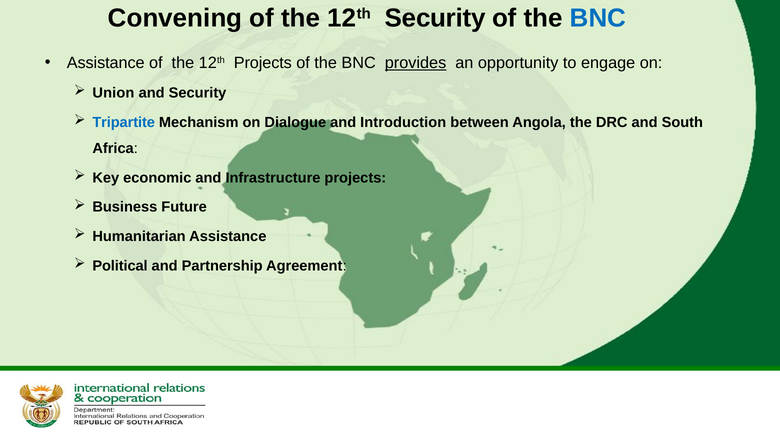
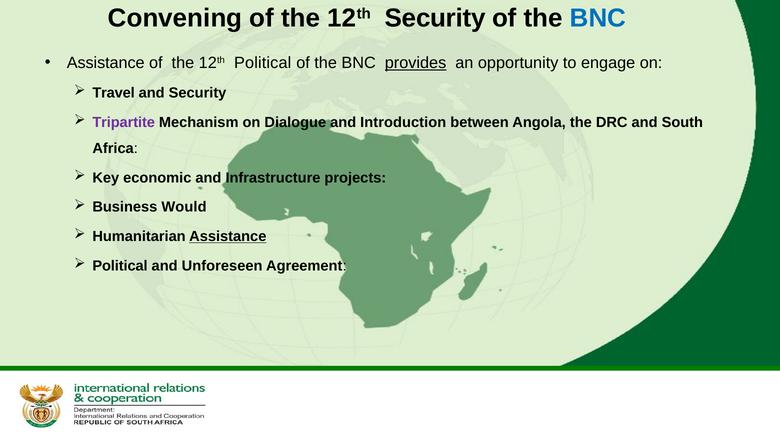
12th Projects: Projects -> Political
Union: Union -> Travel
Tripartite colour: blue -> purple
Future: Future -> Would
Assistance at (228, 236) underline: none -> present
Partnership: Partnership -> Unforeseen
